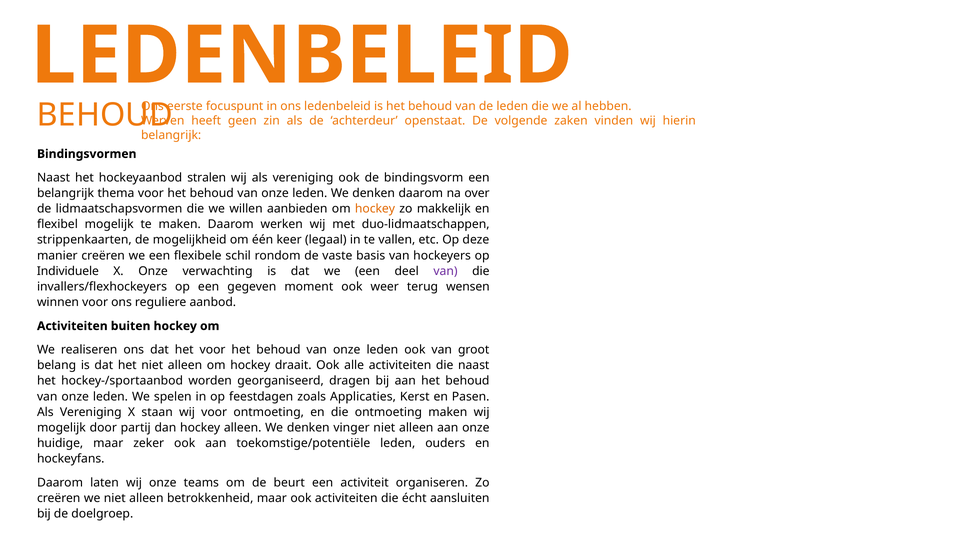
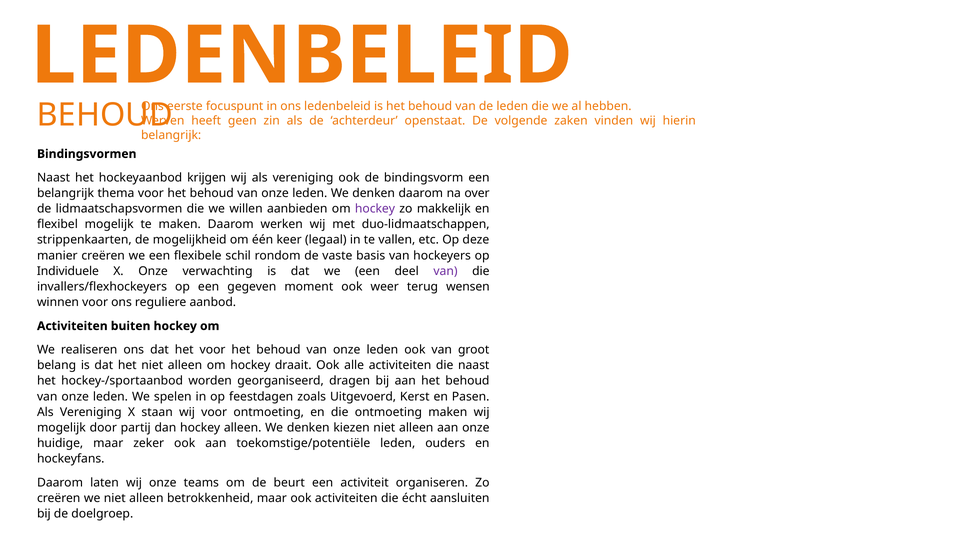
stralen: stralen -> krijgen
hockey at (375, 209) colour: orange -> purple
Applicaties: Applicaties -> Uitgevoerd
vinger: vinger -> kiezen
